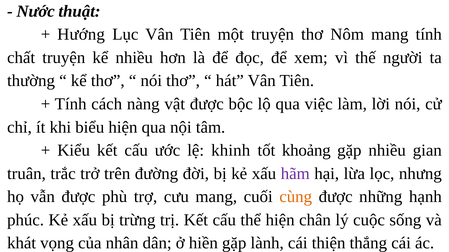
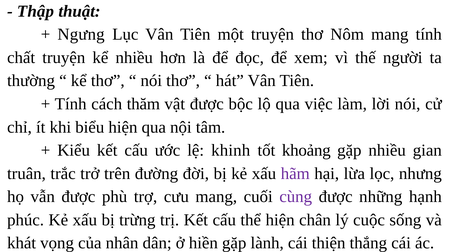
Nước: Nước -> Thập
Hướng: Hướng -> Ngưng
nàng: nàng -> thăm
cùng colour: orange -> purple
